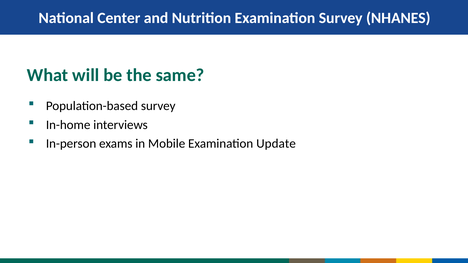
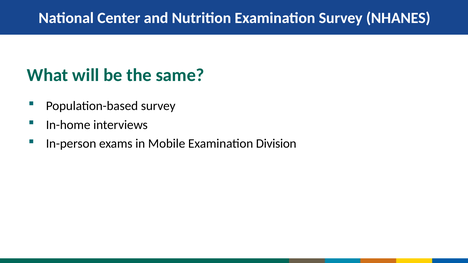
Update: Update -> Division
